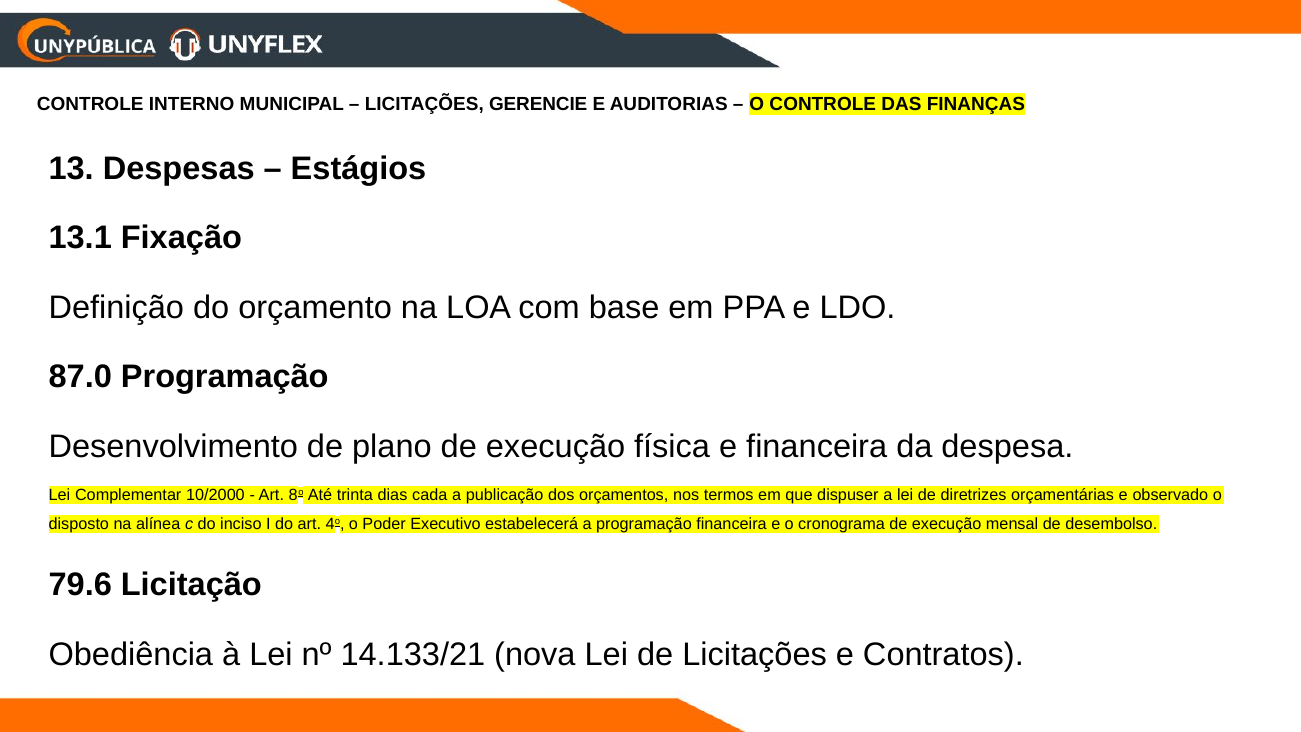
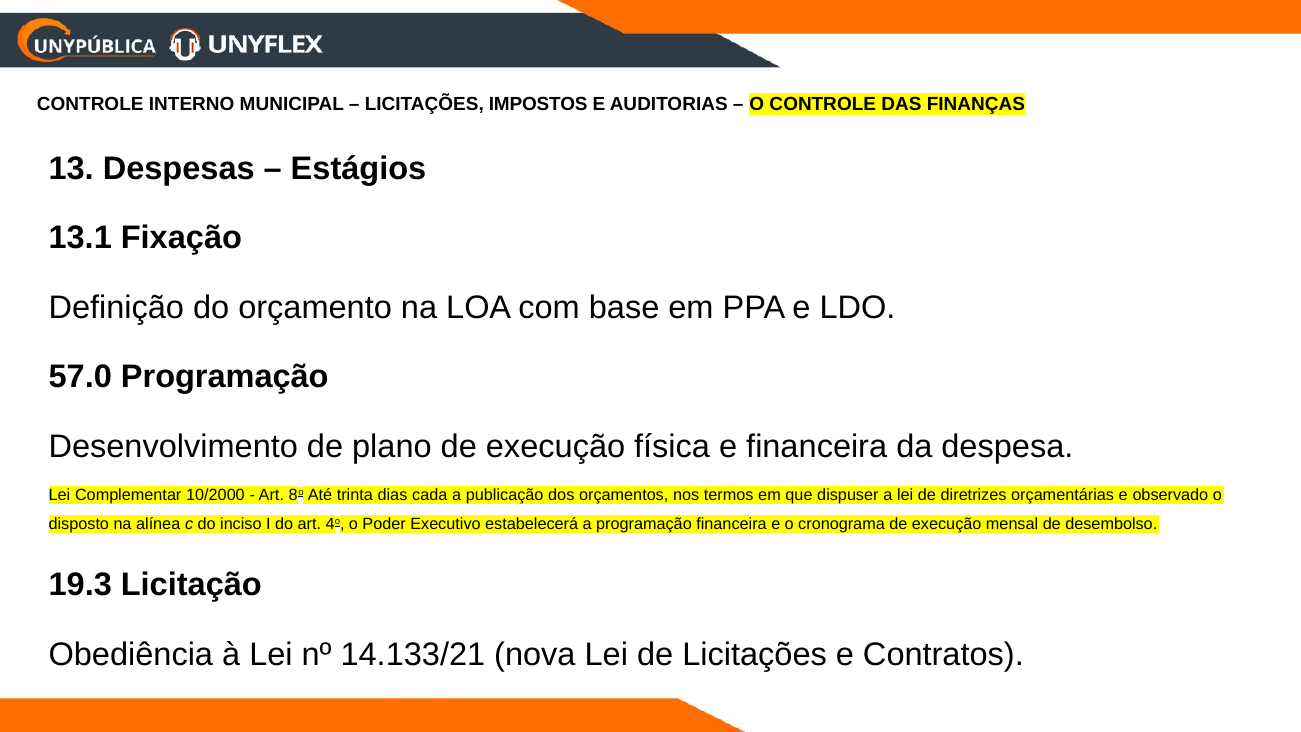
GERENCIE: GERENCIE -> IMPOSTOS
87.0: 87.0 -> 57.0
79.6: 79.6 -> 19.3
